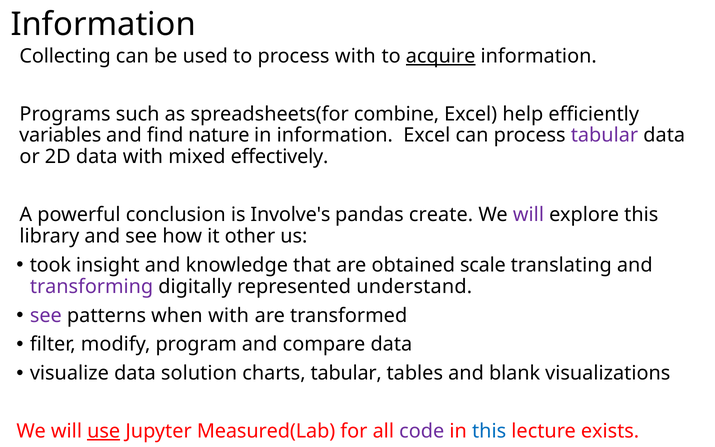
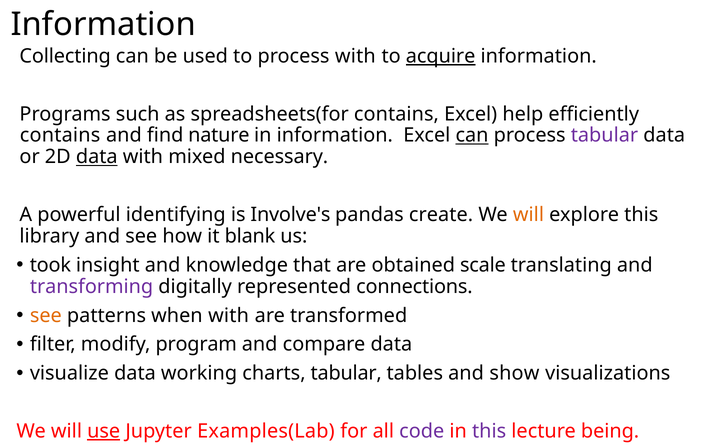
spreadsheets(for combine: combine -> contains
variables at (60, 135): variables -> contains
can at (472, 135) underline: none -> present
data at (97, 157) underline: none -> present
effectively: effectively -> necessary
conclusion: conclusion -> identifying
will at (528, 215) colour: purple -> orange
other: other -> blank
understand: understand -> connections
see at (46, 315) colour: purple -> orange
solution: solution -> working
blank: blank -> show
Measured(Lab: Measured(Lab -> Examples(Lab
this at (489, 431) colour: blue -> purple
exists: exists -> being
